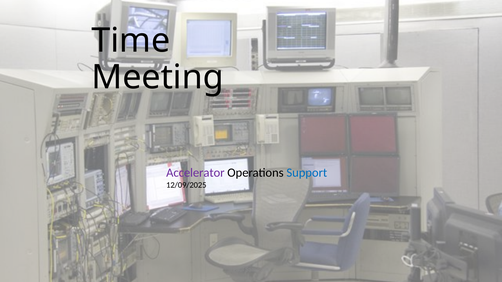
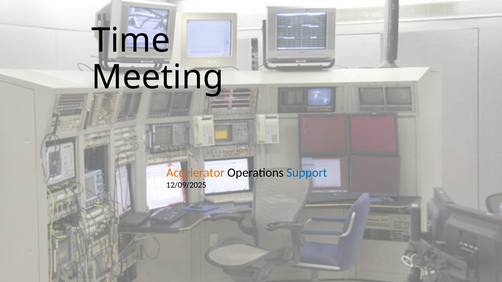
Accelerator colour: purple -> orange
